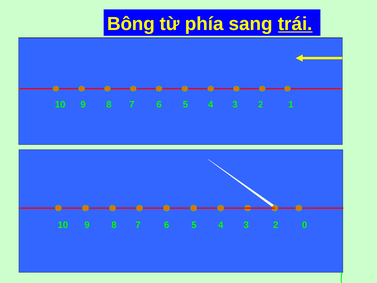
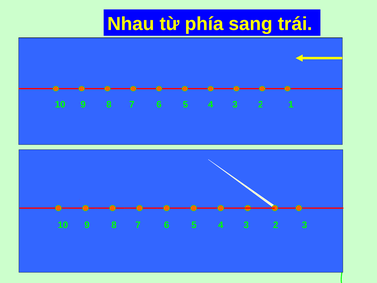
Bông: Bông -> Nhau
trái underline: present -> none
10 0: 0 -> 3
